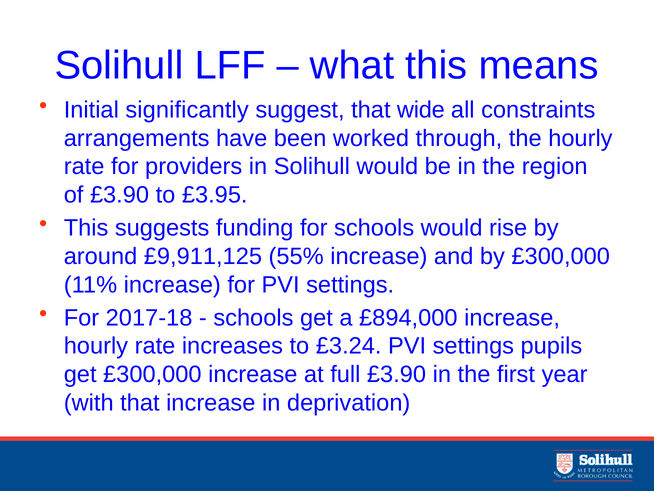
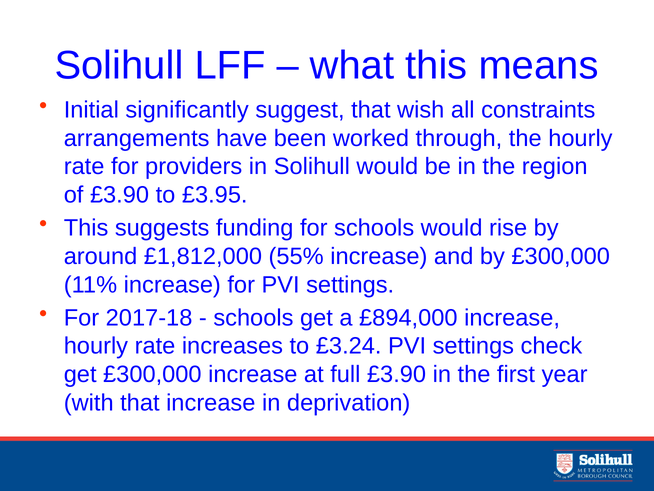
wide: wide -> wish
£9,911,125: £9,911,125 -> £1,812,000
pupils: pupils -> check
